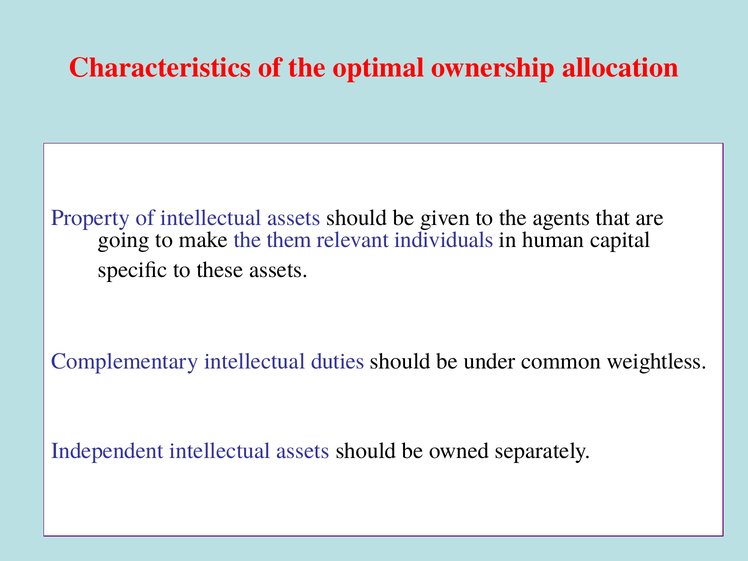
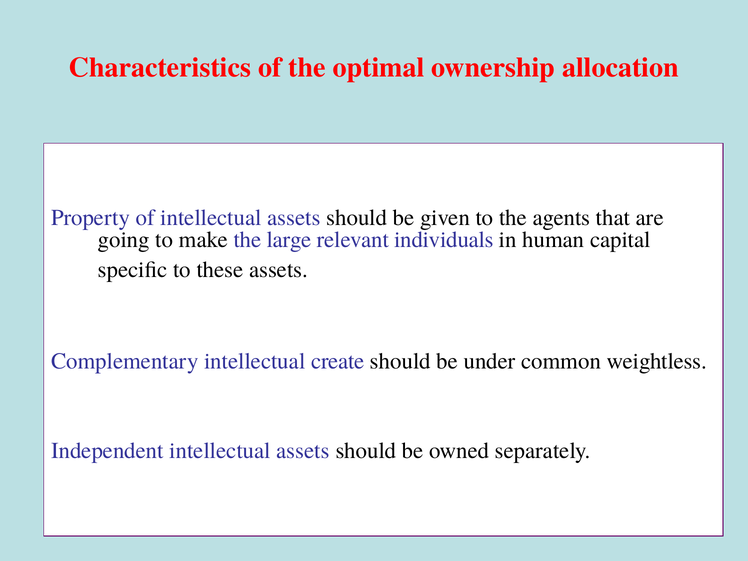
them: them -> large
duties: duties -> create
